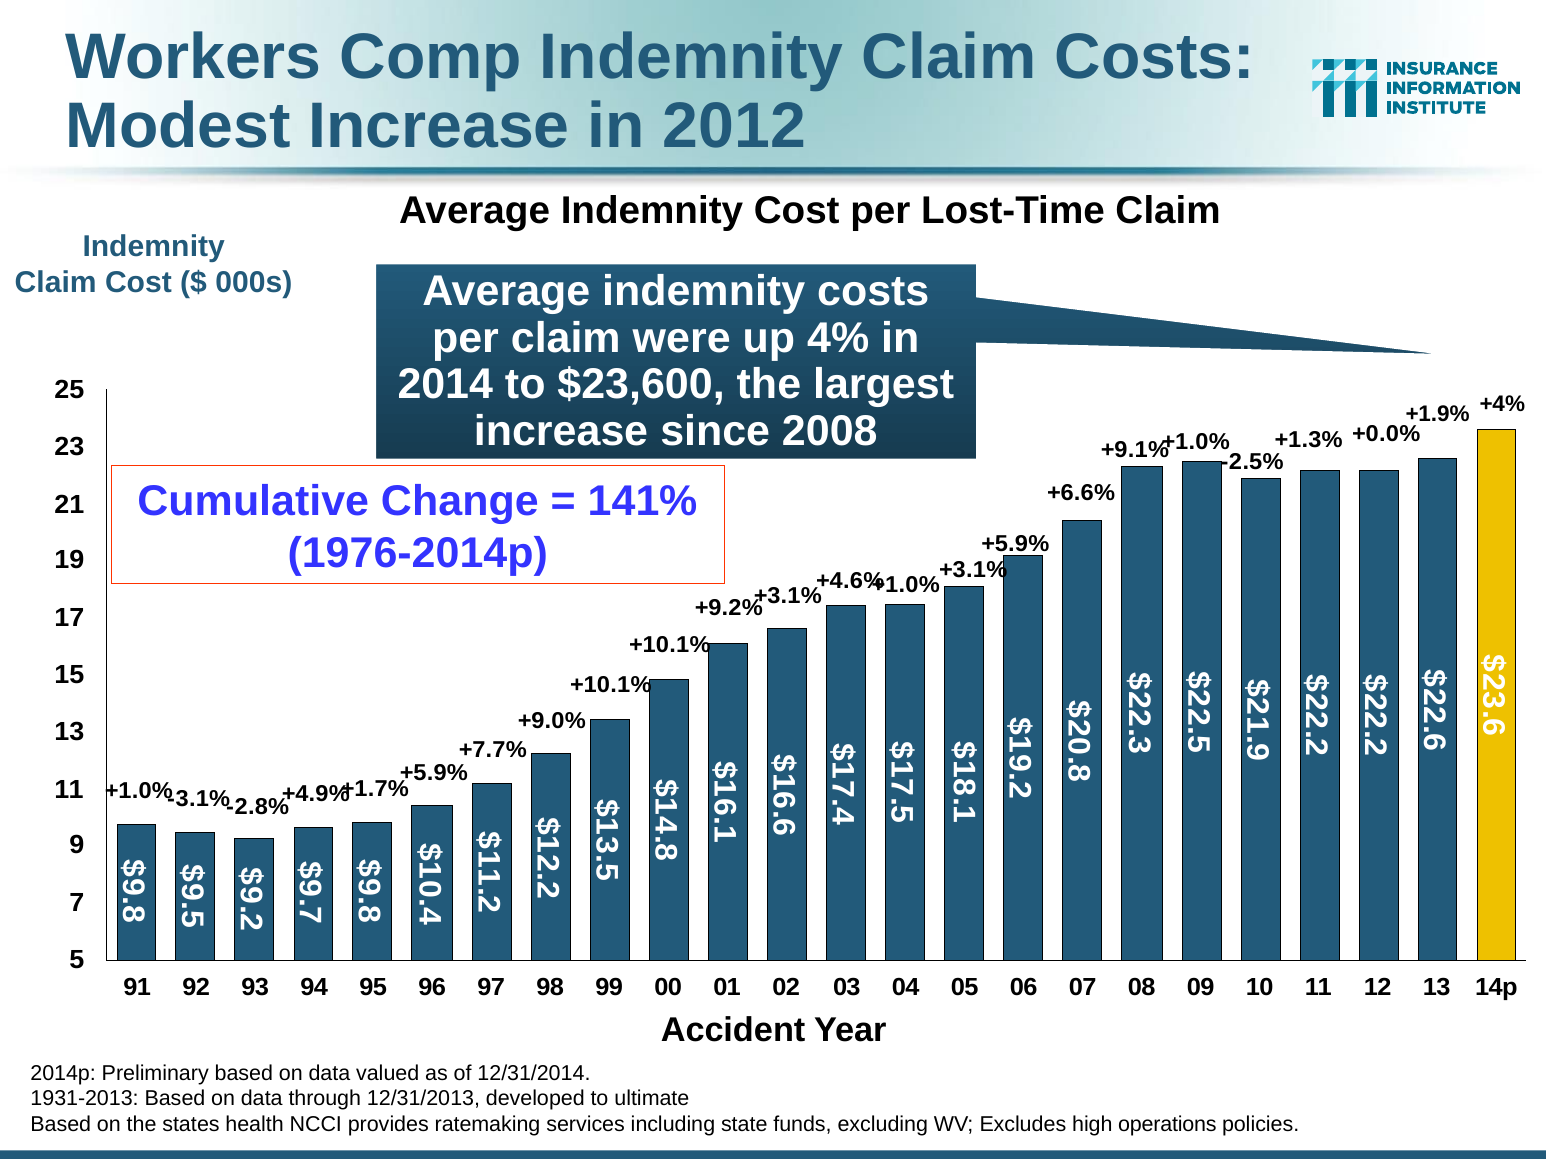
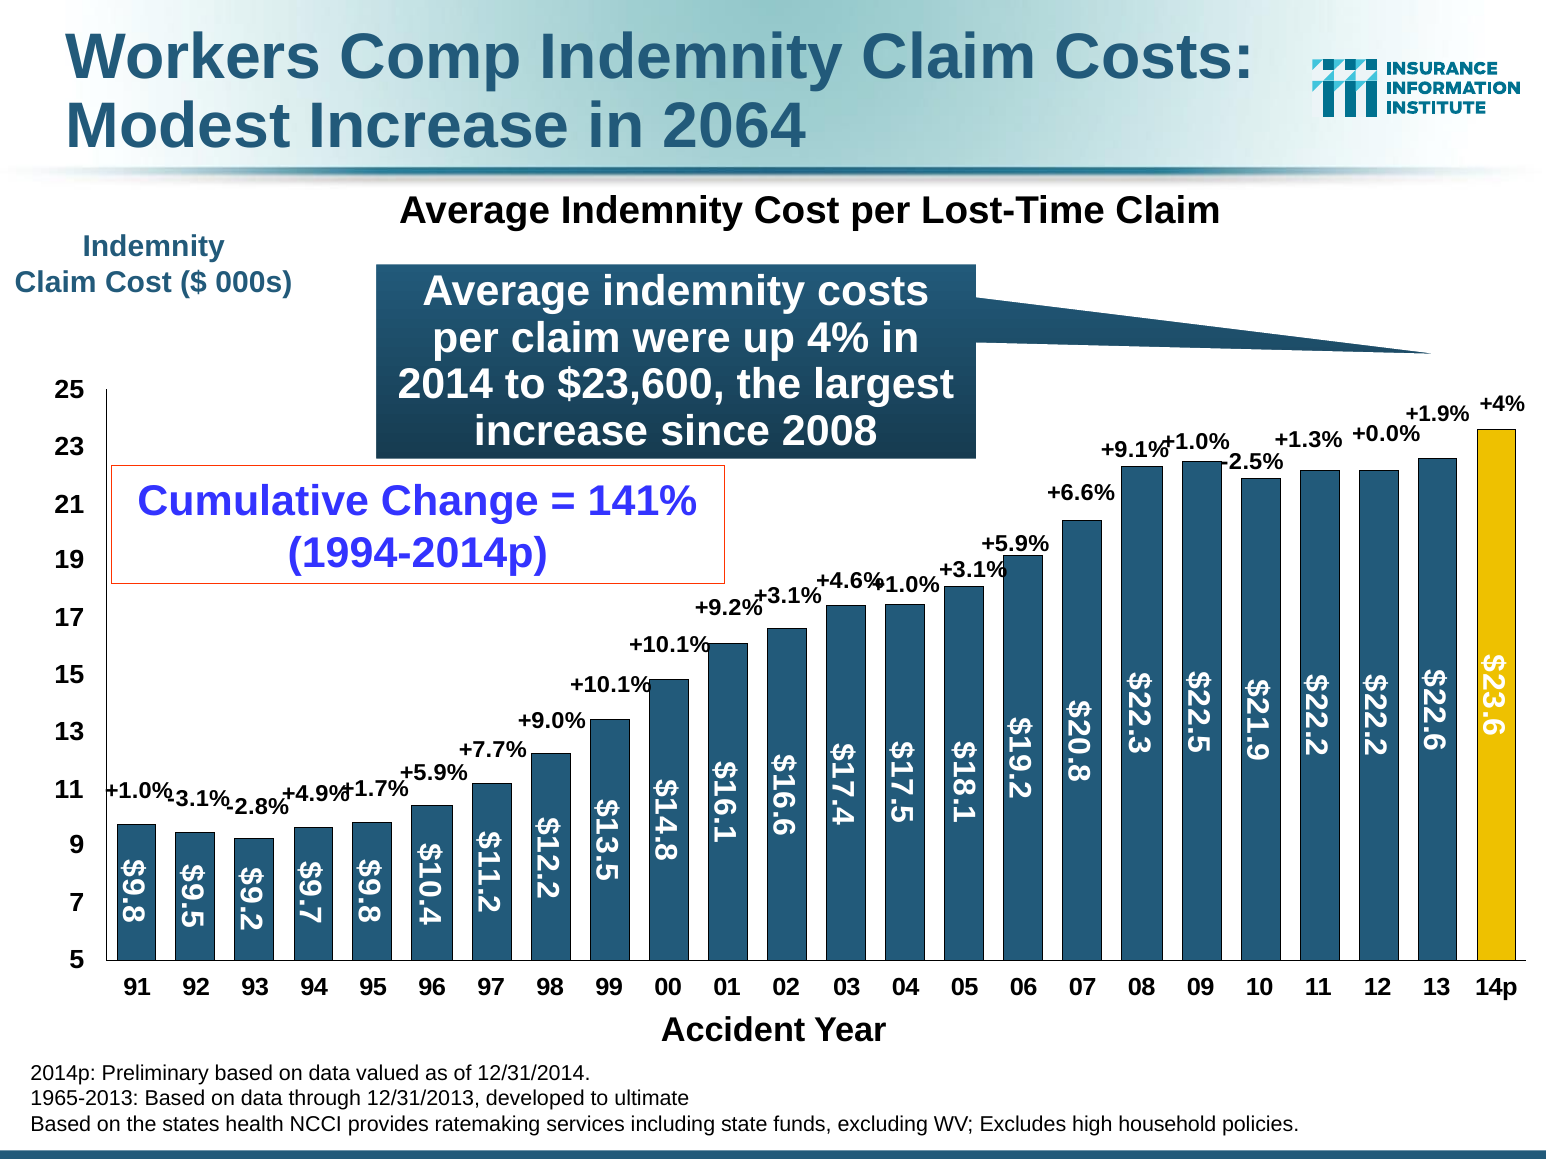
2012: 2012 -> 2064
1976-2014p: 1976-2014p -> 1994-2014p
1931-2013: 1931-2013 -> 1965-2013
operations: operations -> household
